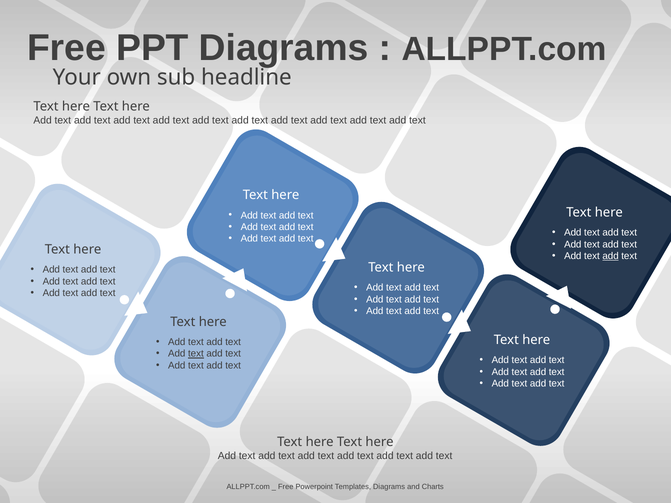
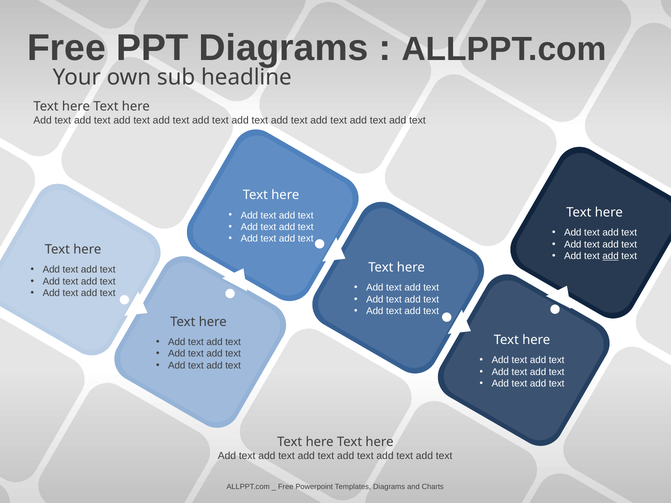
text at (196, 354) underline: present -> none
